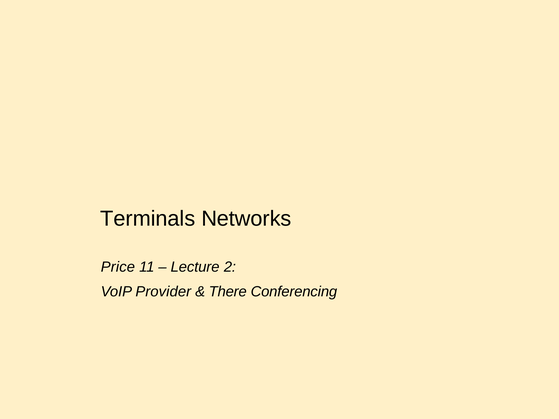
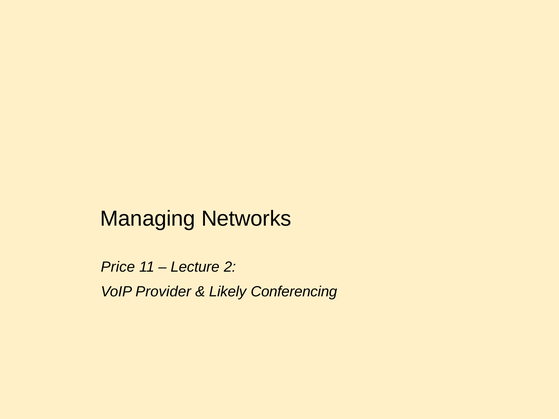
Terminals: Terminals -> Managing
There: There -> Likely
